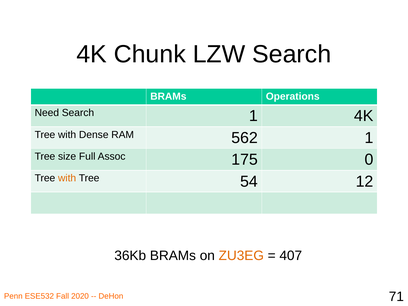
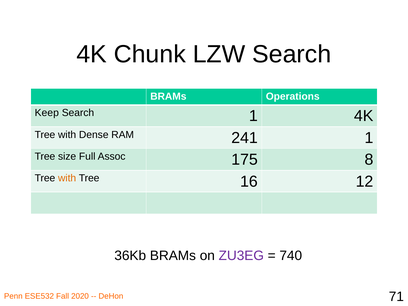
Need: Need -> Keep
562: 562 -> 241
0: 0 -> 8
54: 54 -> 16
ZU3EG colour: orange -> purple
407: 407 -> 740
